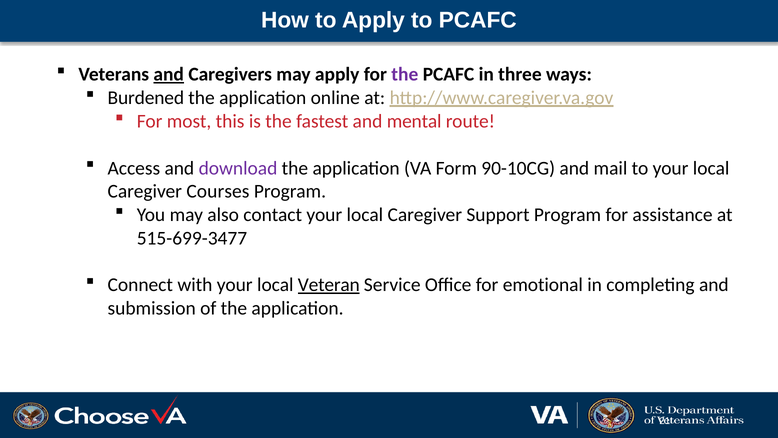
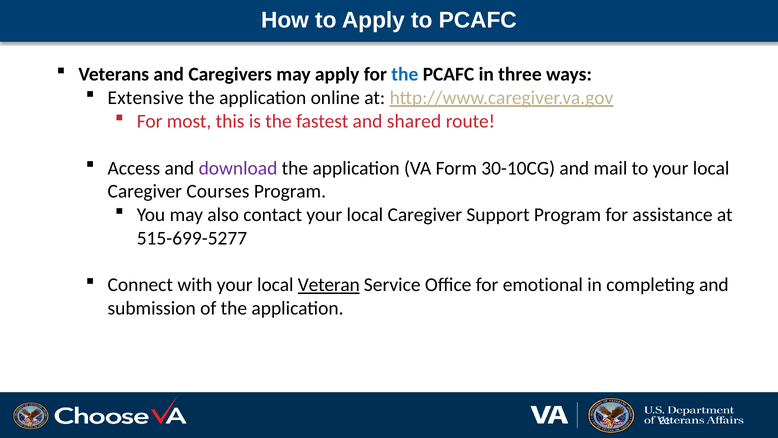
and at (169, 74) underline: present -> none
the at (405, 74) colour: purple -> blue
Burdened: Burdened -> Extensive
mental: mental -> shared
90-10CG: 90-10CG -> 30-10CG
515-699-3477: 515-699-3477 -> 515-699-5277
